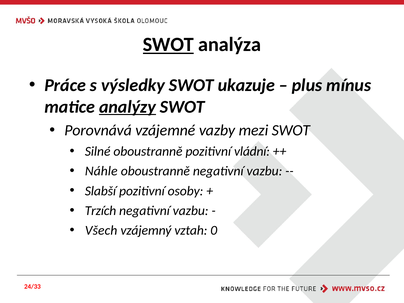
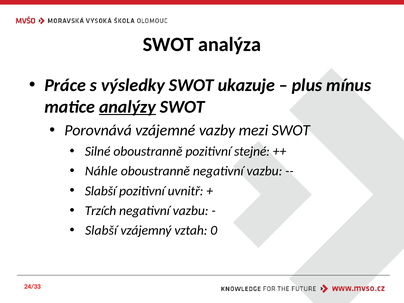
SWOT at (168, 45) underline: present -> none
vládní: vládní -> stejné
osoby: osoby -> uvnitř
Všech at (101, 230): Všech -> Slabší
